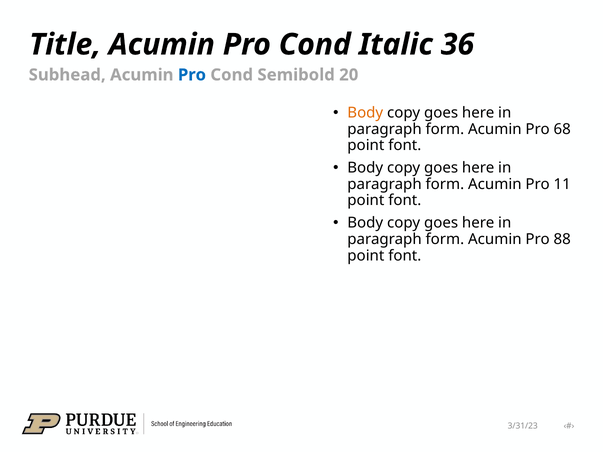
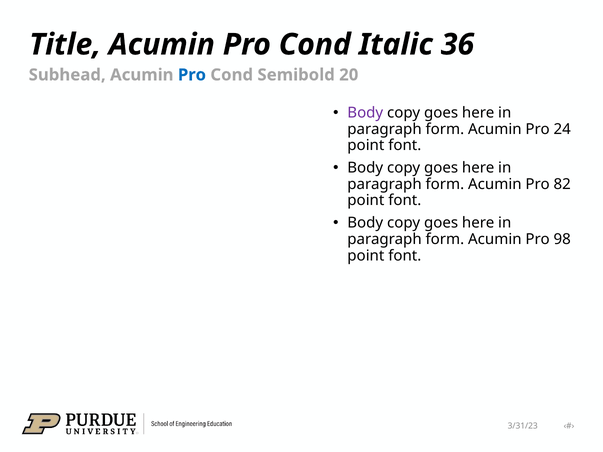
Body at (365, 113) colour: orange -> purple
68: 68 -> 24
11: 11 -> 82
88: 88 -> 98
